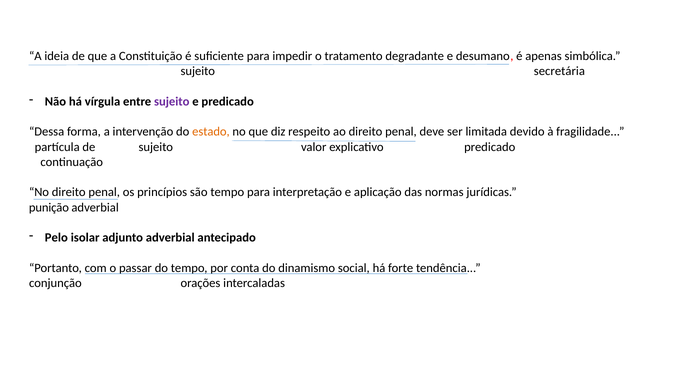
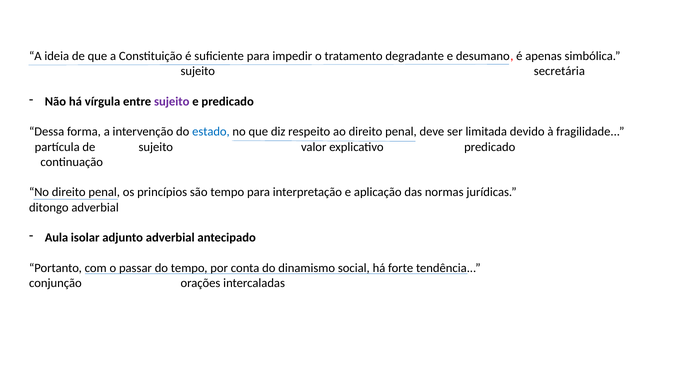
estado colour: orange -> blue
punição: punição -> ditongo
Pelo: Pelo -> Aula
